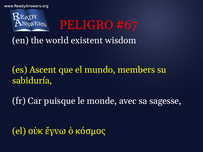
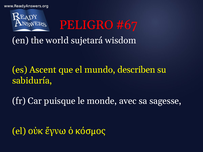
existent: existent -> sujetará
members: members -> describen
